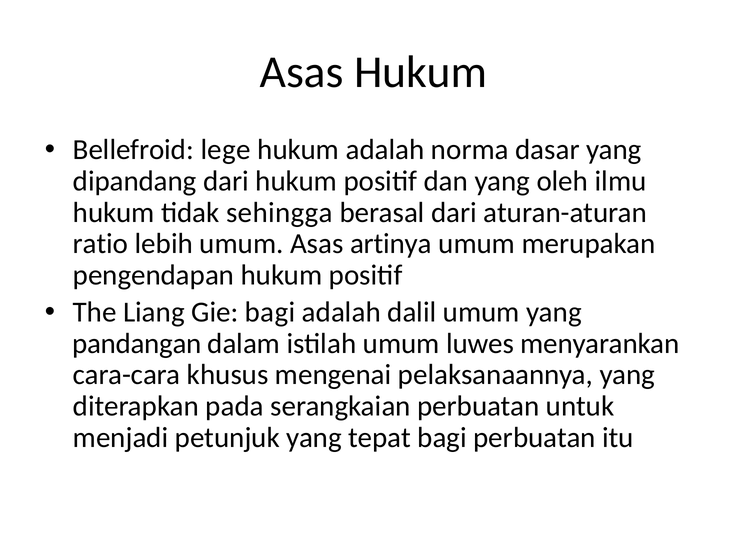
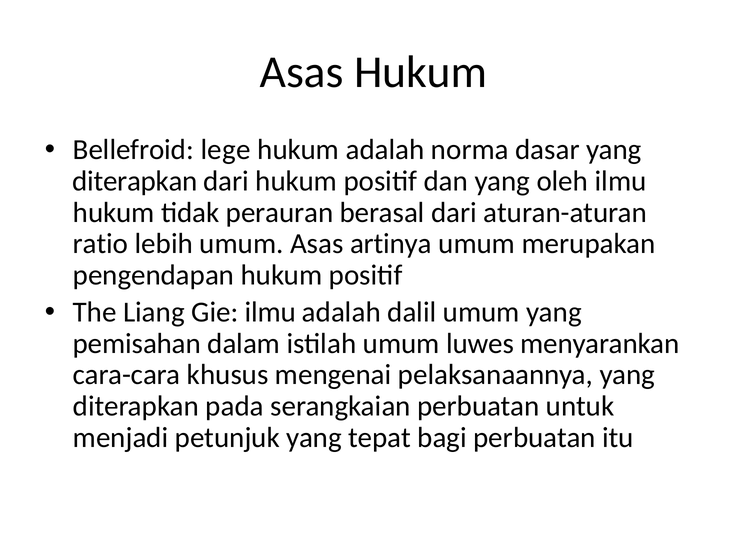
dipandang at (135, 181): dipandang -> diterapkan
sehingga: sehingga -> perauran
Gie bagi: bagi -> ilmu
pandangan: pandangan -> pemisahan
